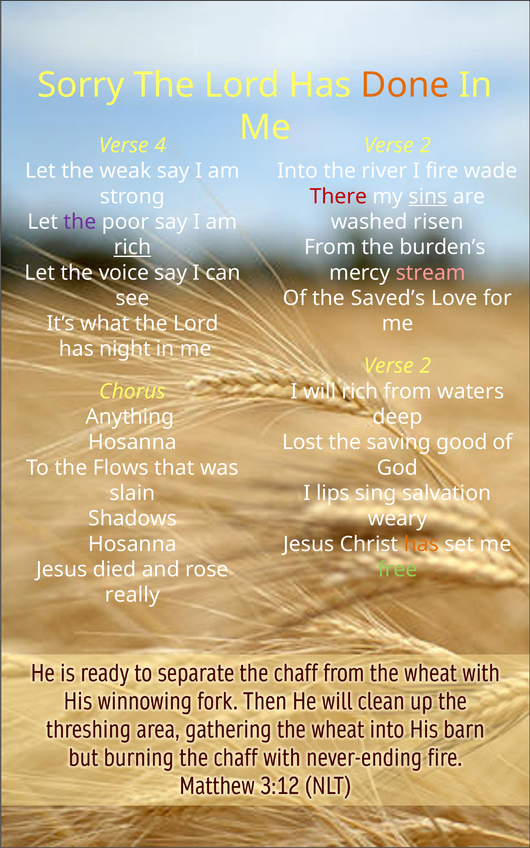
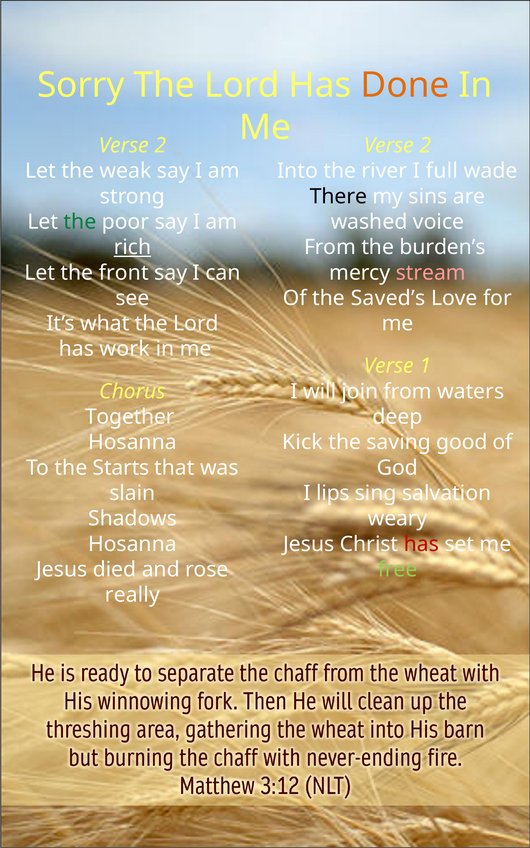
4 at (160, 145): 4 -> 2
fire: fire -> full
There colour: red -> black
sins underline: present -> none
the at (80, 222) colour: purple -> green
risen: risen -> voice
voice: voice -> front
night: night -> work
2 at (425, 366): 2 -> 1
will rich: rich -> join
Anything: Anything -> Together
Lost: Lost -> Kick
Flows: Flows -> Starts
has at (421, 544) colour: orange -> red
